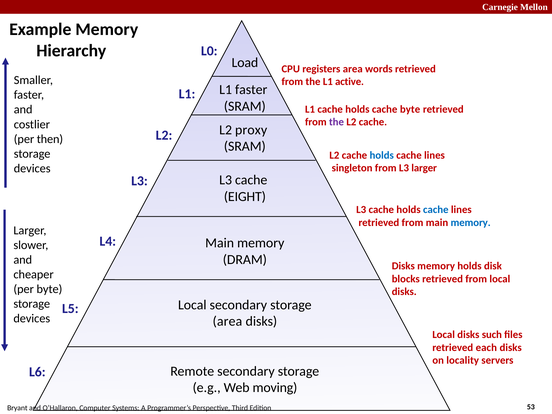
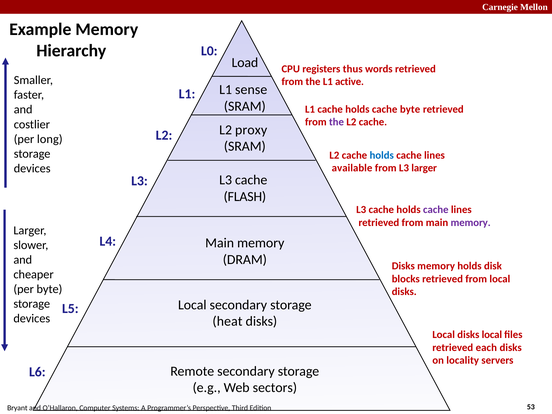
registers area: area -> thus
L1 faster: faster -> sense
then: then -> long
singleton: singleton -> available
EIGHT: EIGHT -> FLASH
cache at (436, 210) colour: blue -> purple
memory at (471, 223) colour: blue -> purple
area at (227, 321): area -> heat
disks such: such -> local
moving: moving -> sectors
